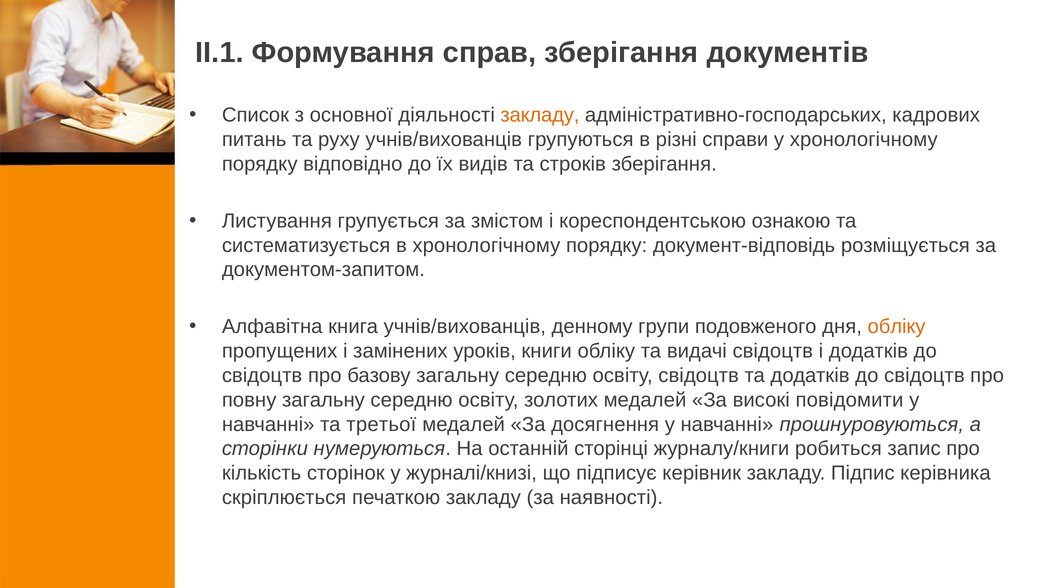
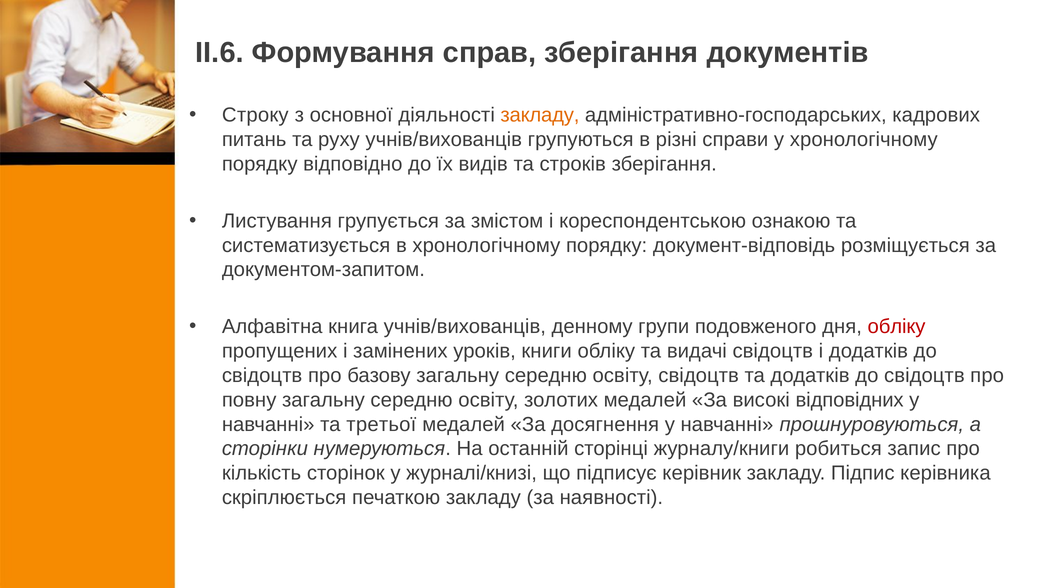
ІІ.1: ІІ.1 -> ІІ.6
Список: Список -> Строку
обліку at (897, 327) colour: orange -> red
повідомити: повідомити -> відповідних
